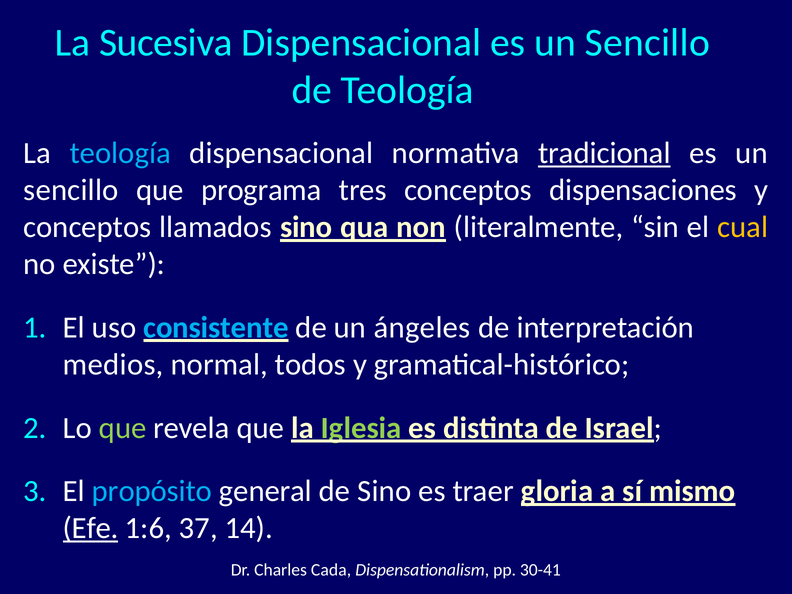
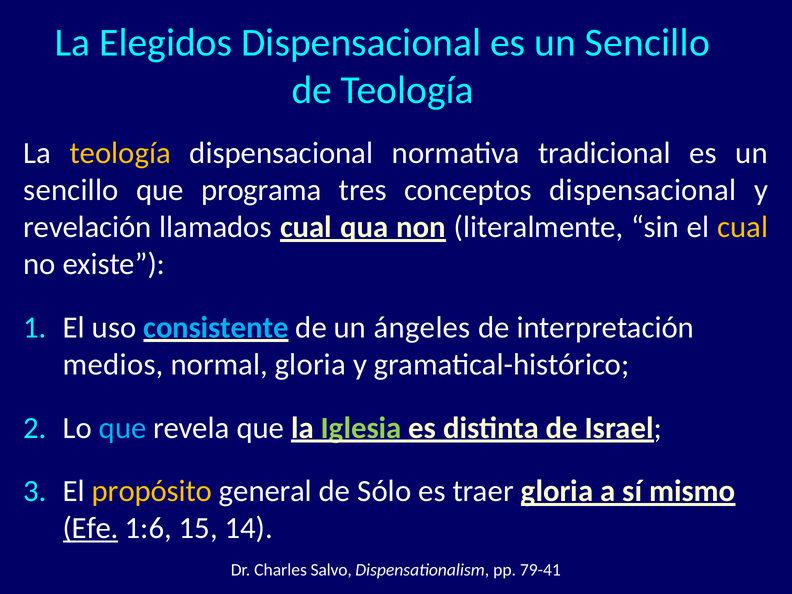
Sucesiva: Sucesiva -> Elegidos
teología at (120, 153) colour: light blue -> yellow
tradicional underline: present -> none
conceptos dispensaciones: dispensaciones -> dispensacional
conceptos at (87, 227): conceptos -> revelación
llamados sino: sino -> cual
normal todos: todos -> gloria
que at (123, 428) colour: light green -> light blue
propósito colour: light blue -> yellow
de Sino: Sino -> Sólo
37: 37 -> 15
Cada: Cada -> Salvo
30-41: 30-41 -> 79-41
